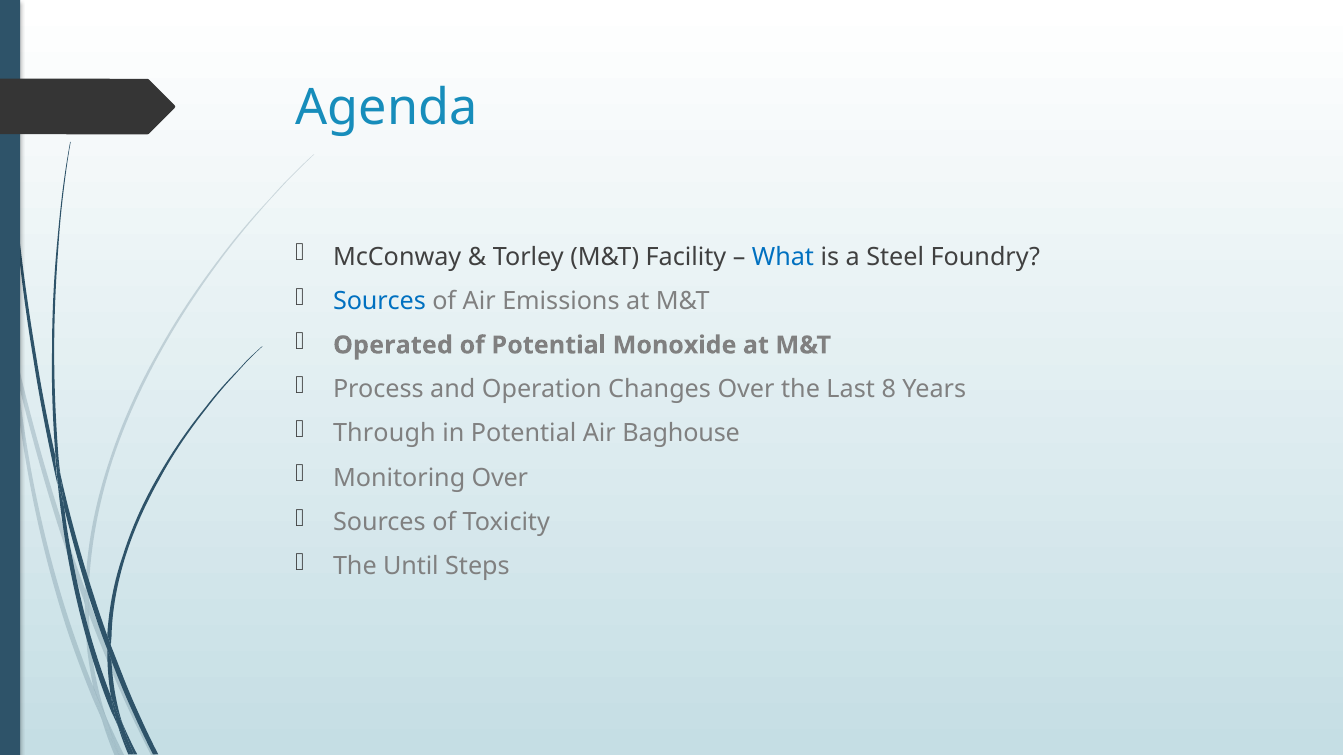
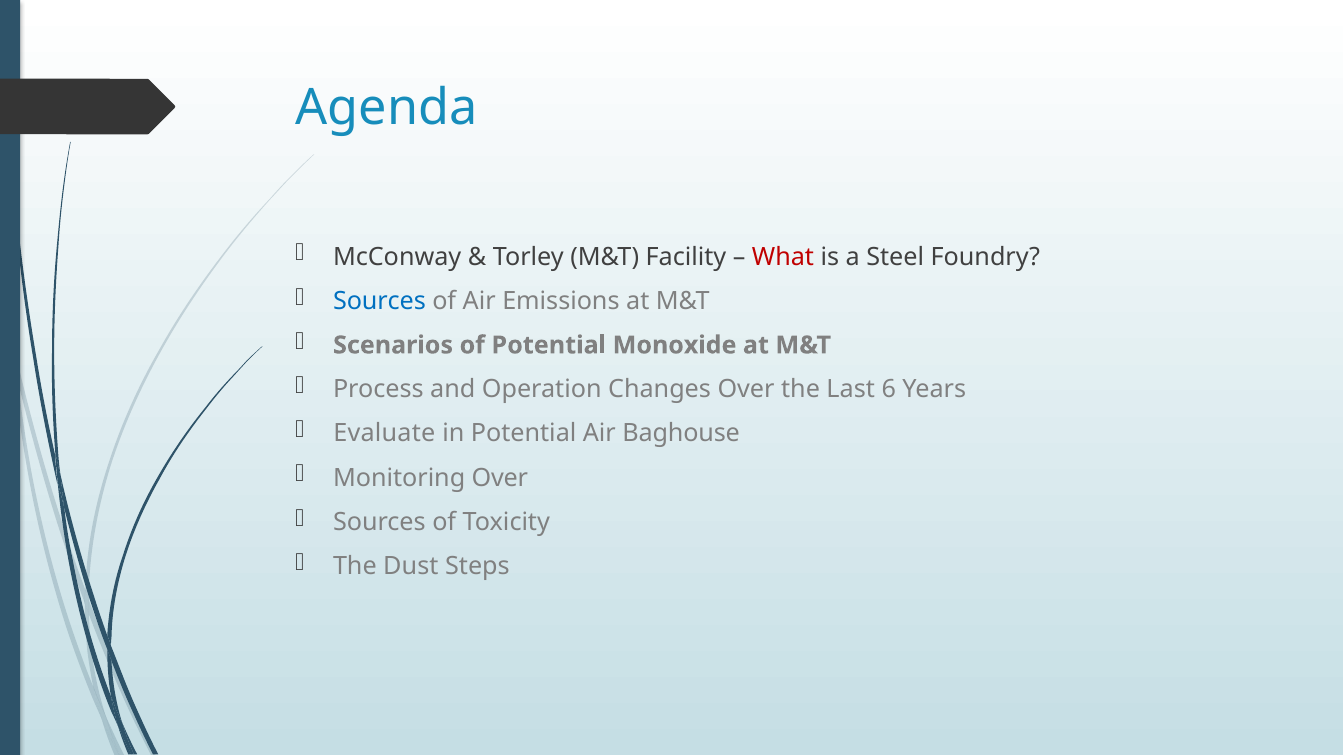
What colour: blue -> red
Operated: Operated -> Scenarios
8: 8 -> 6
Through: Through -> Evaluate
Until: Until -> Dust
